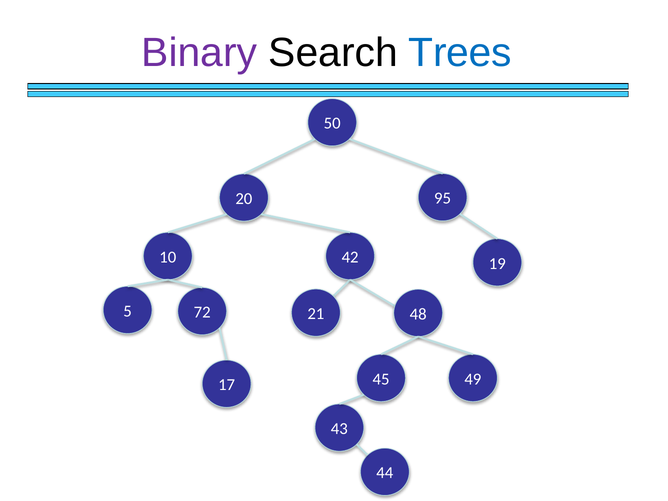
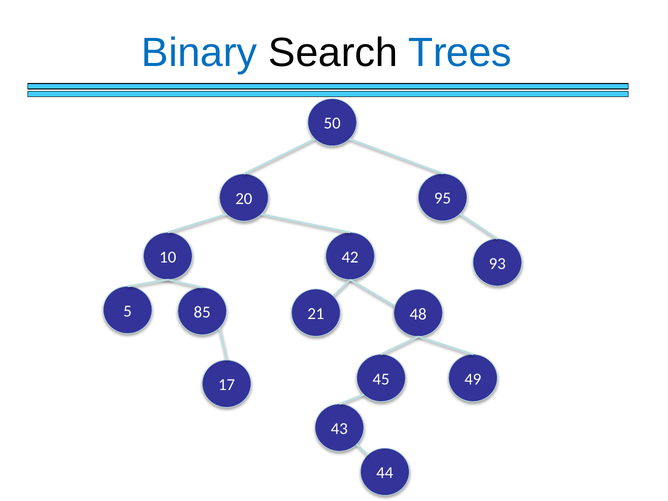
Binary colour: purple -> blue
19: 19 -> 93
72: 72 -> 85
